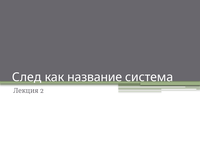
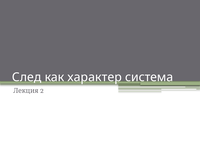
название: название -> характер
